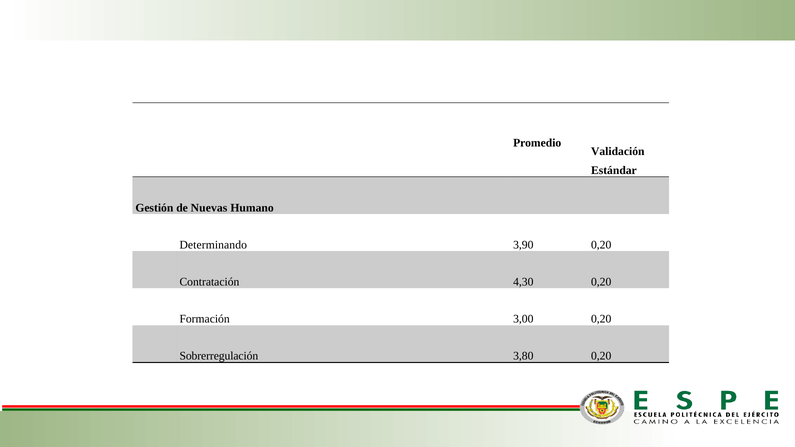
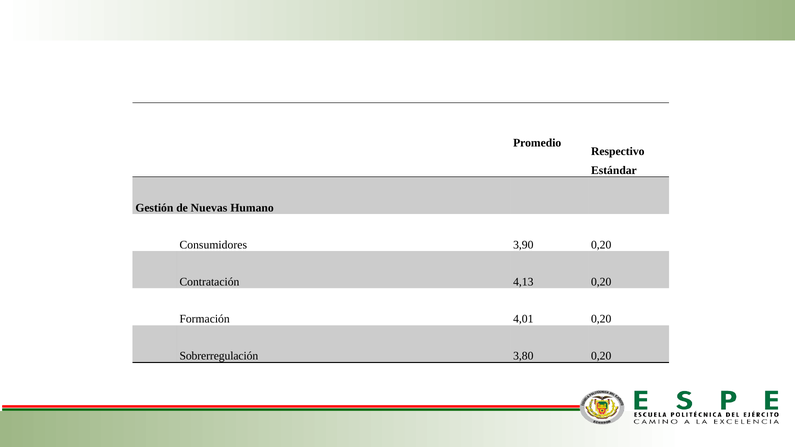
Validación: Validación -> Respectivo
Determinando: Determinando -> Consumidores
4,30: 4,30 -> 4,13
3,00: 3,00 -> 4,01
